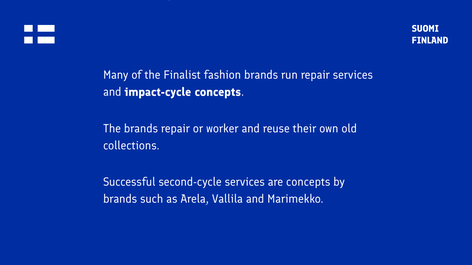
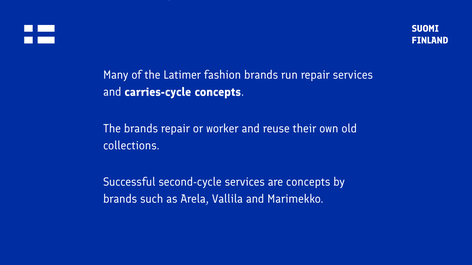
Finalist: Finalist -> Latimer
impact-cycle: impact-cycle -> carries-cycle
